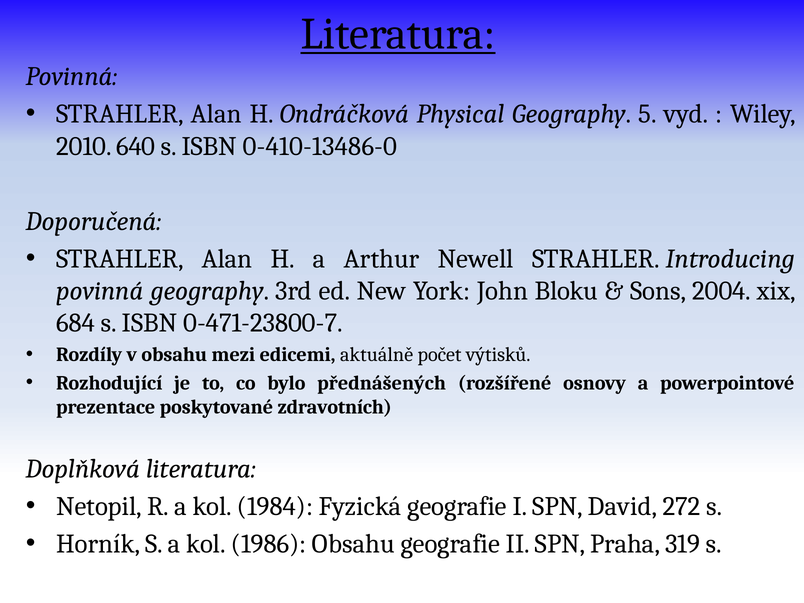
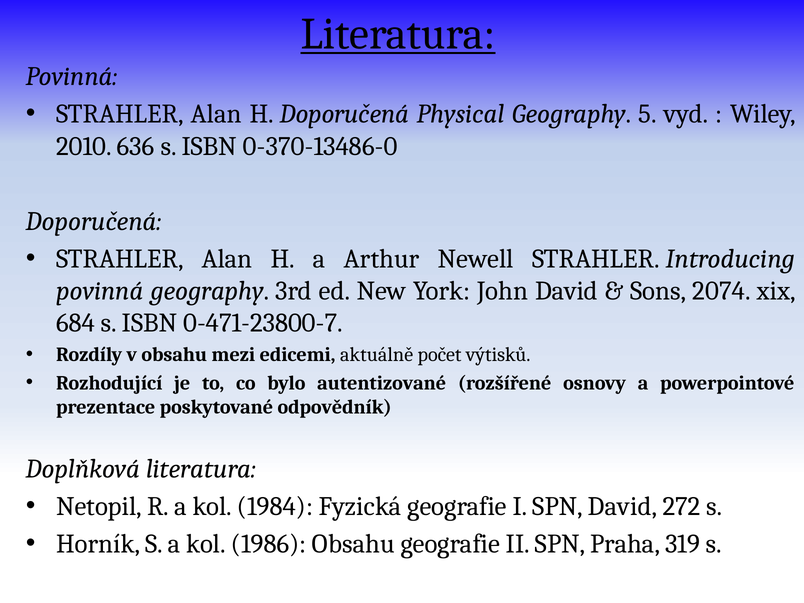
H Ondráčková: Ondráčková -> Doporučená
640: 640 -> 636
0-410-13486-0: 0-410-13486-0 -> 0-370-13486-0
John Bloku: Bloku -> David
2004: 2004 -> 2074
přednášených: přednášených -> autentizované
zdravotních: zdravotních -> odpovědník
